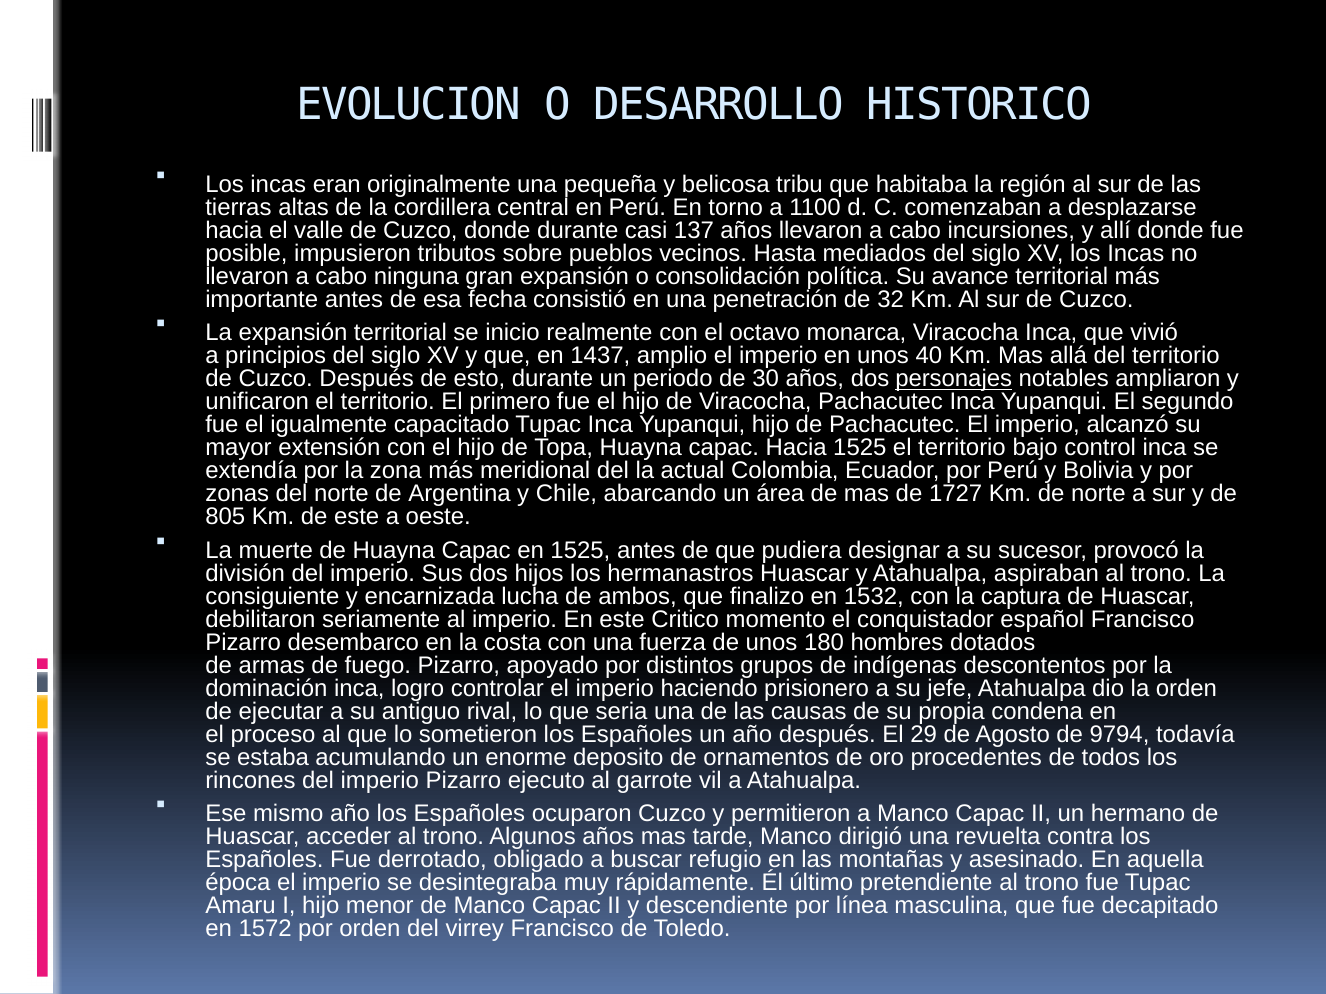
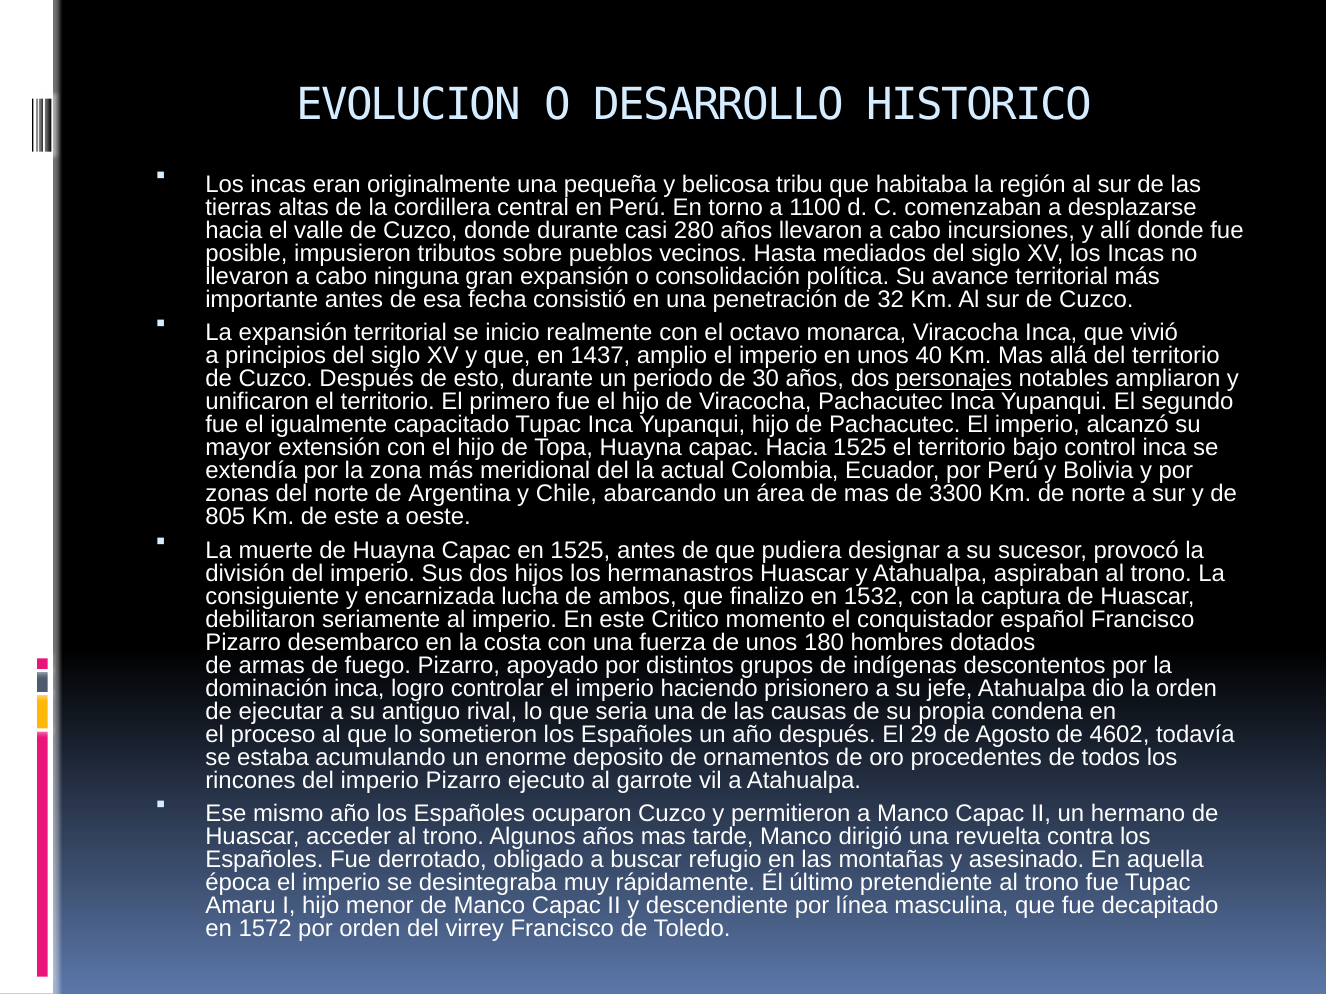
137: 137 -> 280
1727: 1727 -> 3300
9794: 9794 -> 4602
